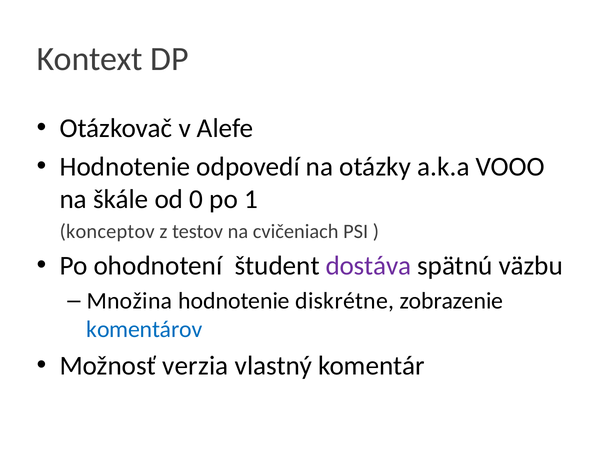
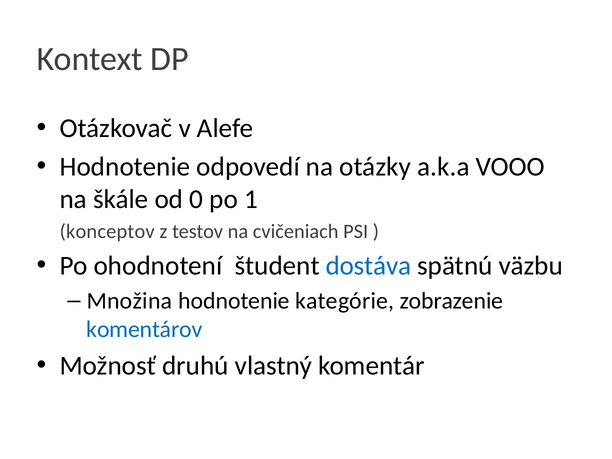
dostáva colour: purple -> blue
diskrétne: diskrétne -> kategórie
verzia: verzia -> druhú
